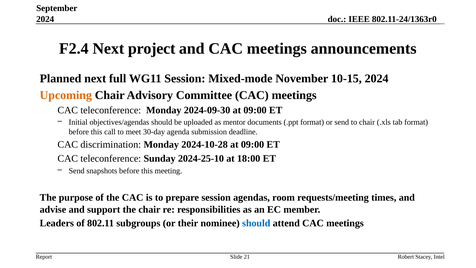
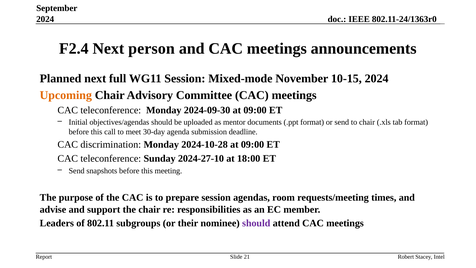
project: project -> person
2024-25-10: 2024-25-10 -> 2024-27-10
should at (256, 223) colour: blue -> purple
